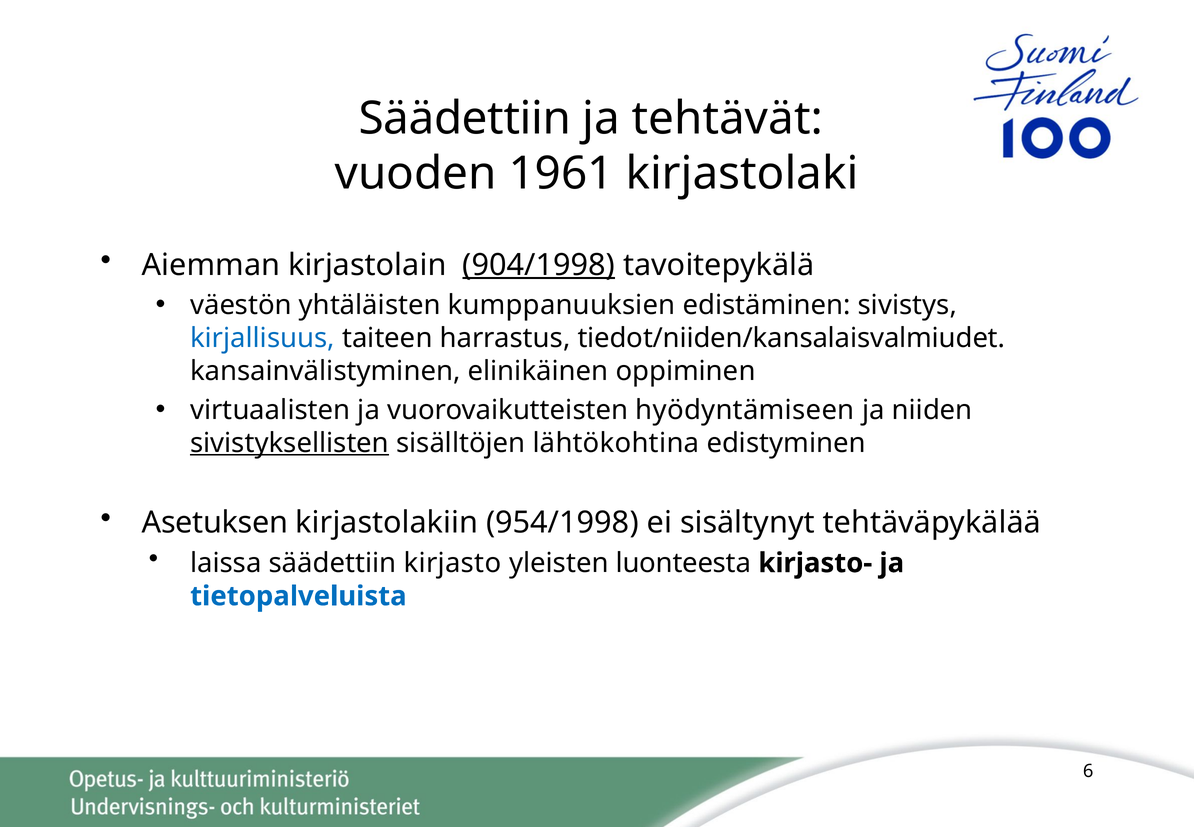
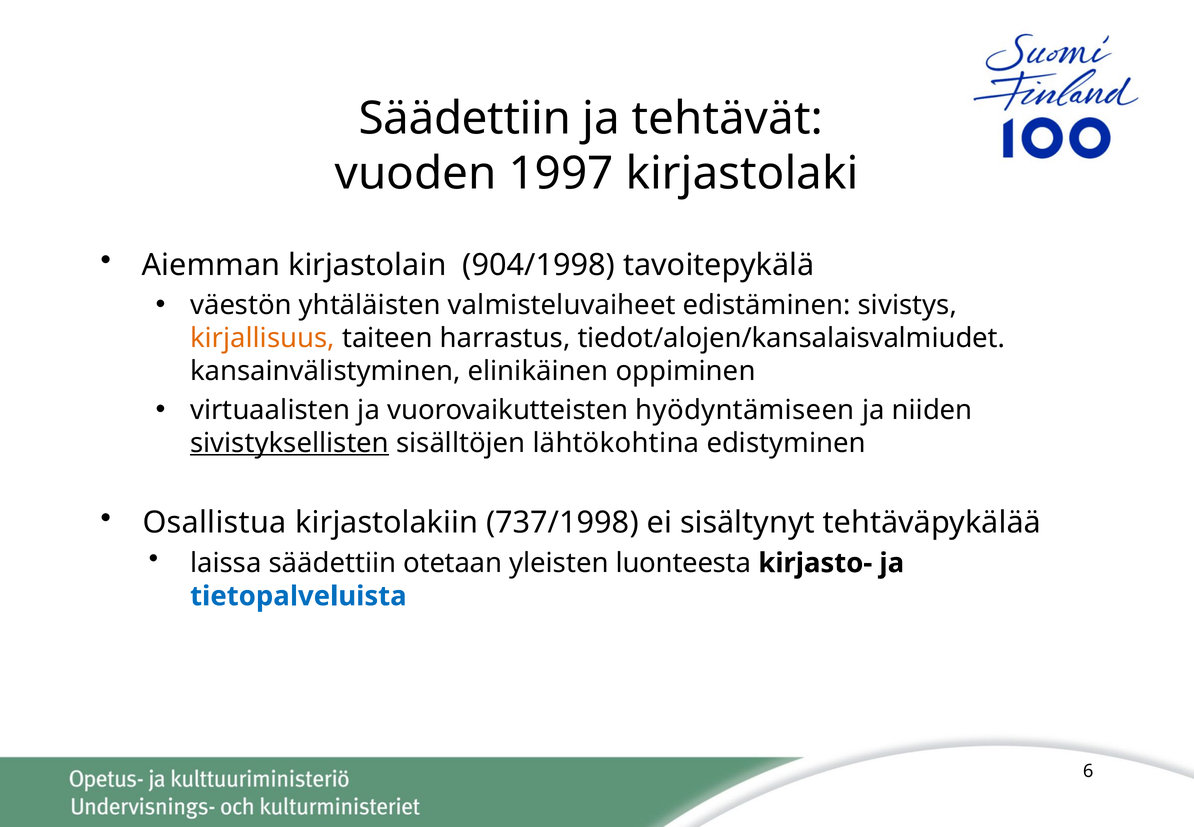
1961: 1961 -> 1997
904/1998 underline: present -> none
kumppanuuksien: kumppanuuksien -> valmisteluvaiheet
kirjallisuus colour: blue -> orange
tiedot/niiden/kansalaisvalmiudet: tiedot/niiden/kansalaisvalmiudet -> tiedot/alojen/kansalaisvalmiudet
Asetuksen: Asetuksen -> Osallistua
954/1998: 954/1998 -> 737/1998
kirjasto: kirjasto -> otetaan
